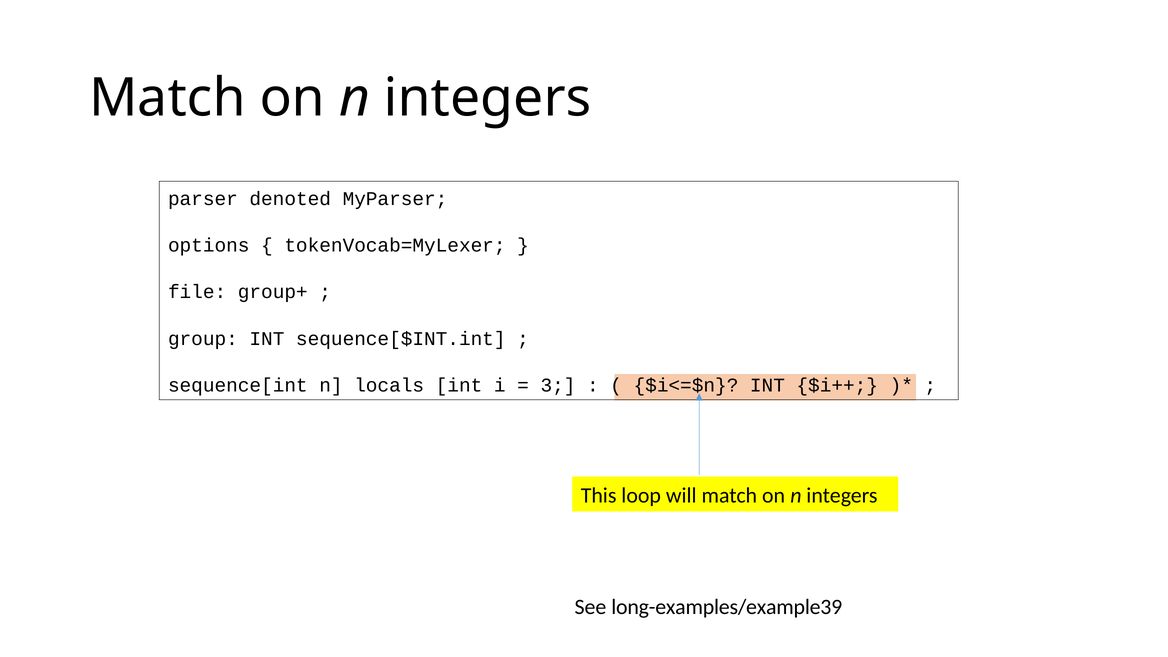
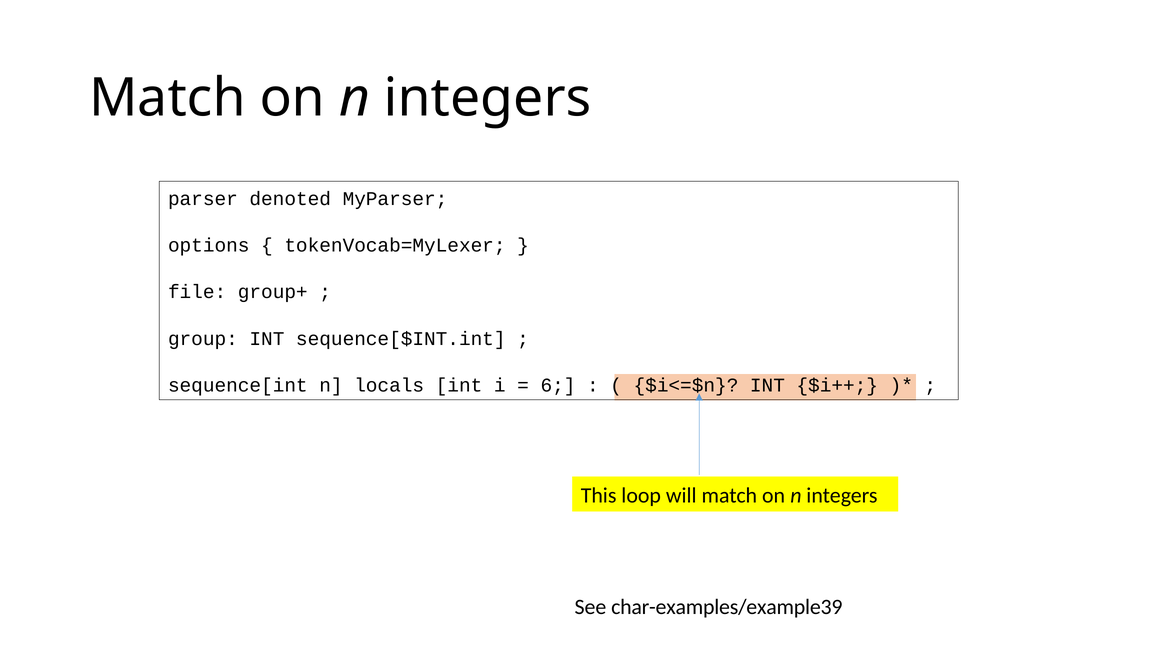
3: 3 -> 6
long-examples/example39: long-examples/example39 -> char-examples/example39
